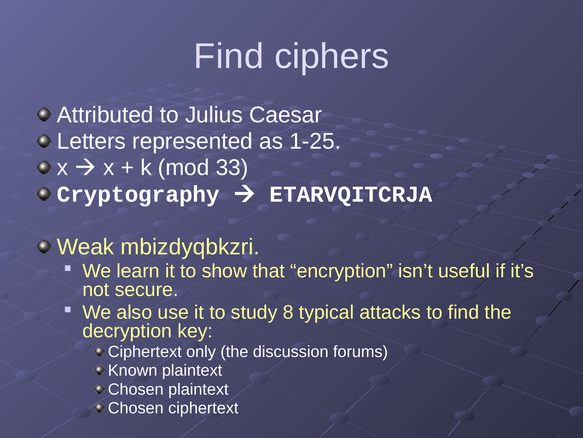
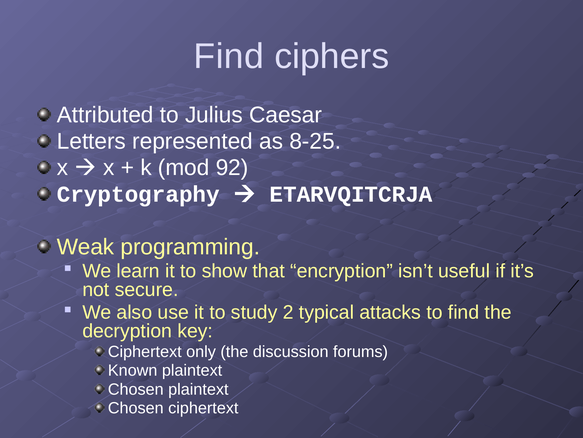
1-25: 1-25 -> 8-25
33: 33 -> 92
mbizdyqbkzri: mbizdyqbkzri -> programming
8: 8 -> 2
